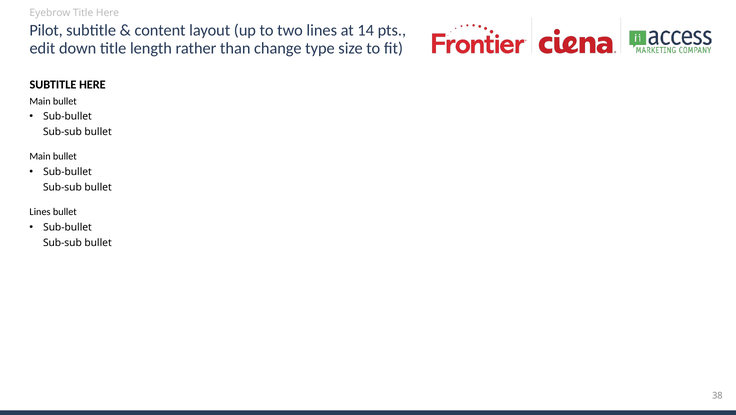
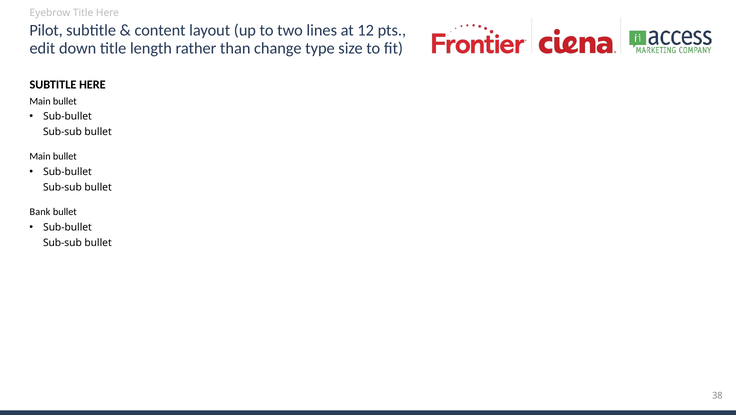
14: 14 -> 12
Lines at (40, 212): Lines -> Bank
